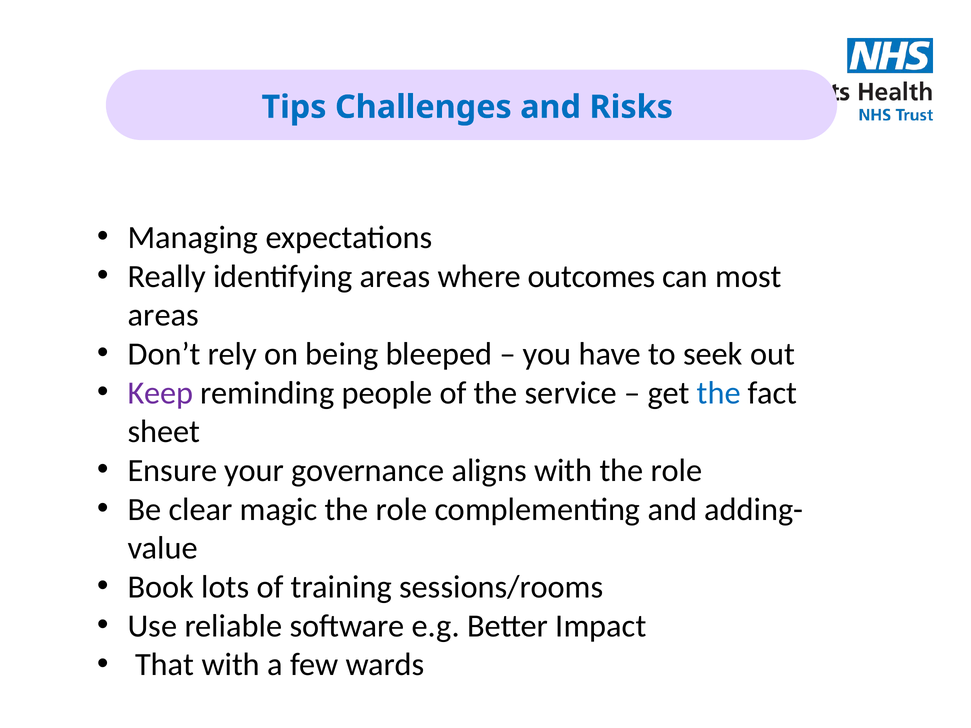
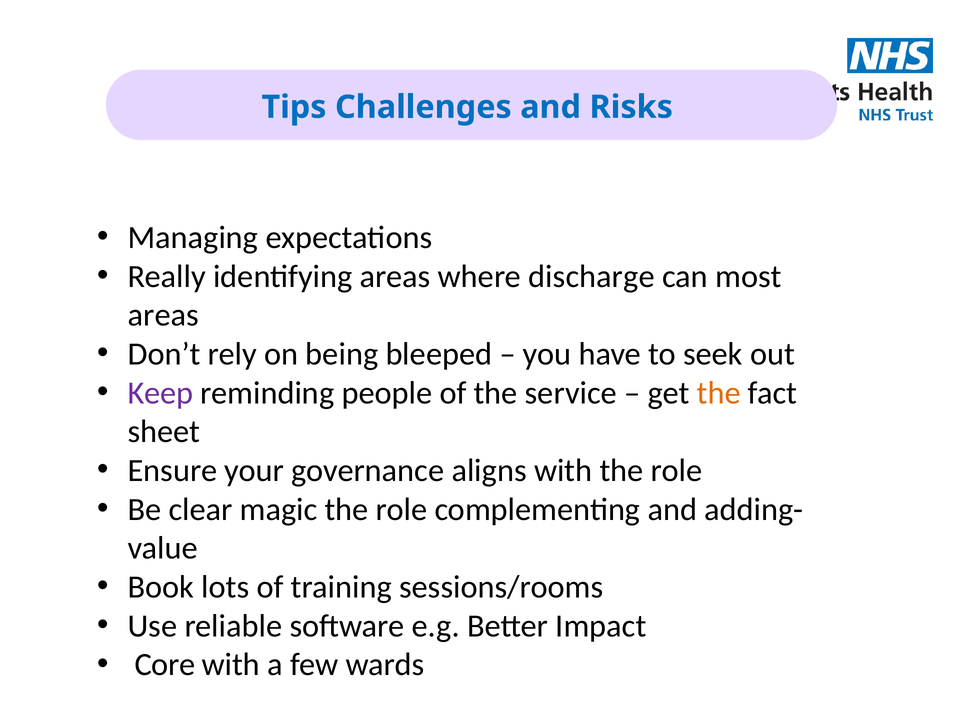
outcomes: outcomes -> discharge
the at (719, 393) colour: blue -> orange
That: That -> Core
